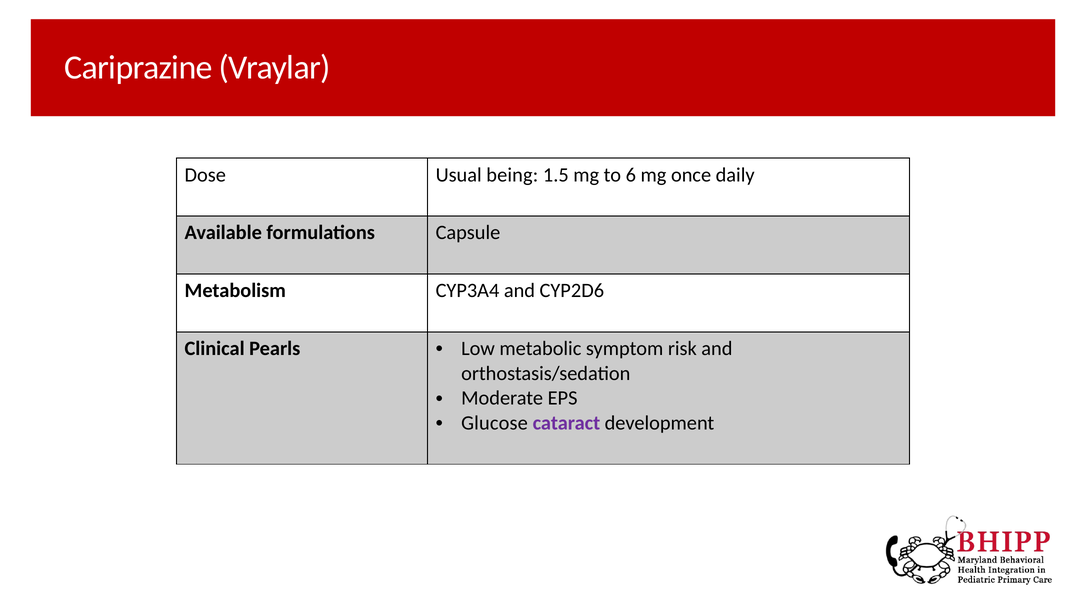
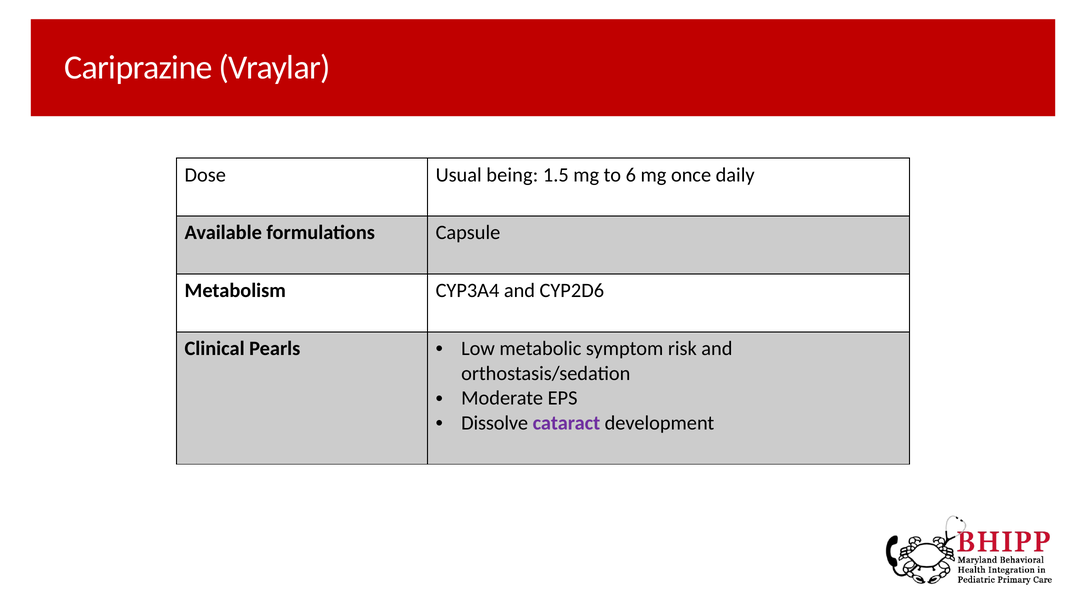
Glucose: Glucose -> Dissolve
